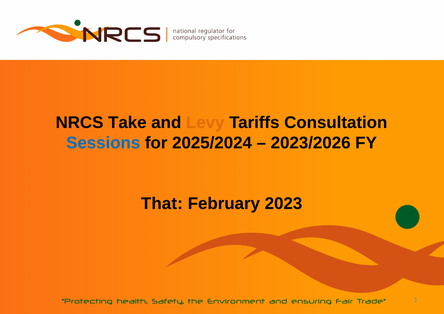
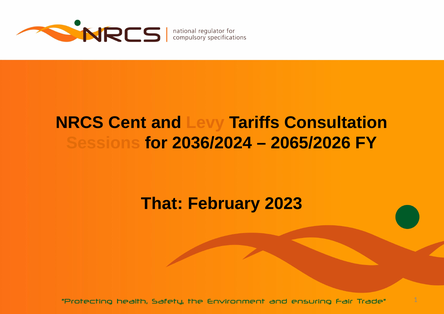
Take: Take -> Cent
Sessions colour: blue -> orange
2025/2024: 2025/2024 -> 2036/2024
2023/2026: 2023/2026 -> 2065/2026
